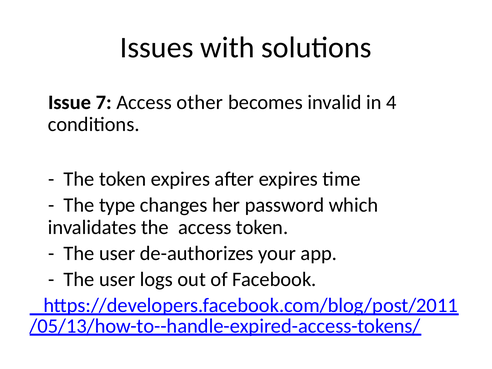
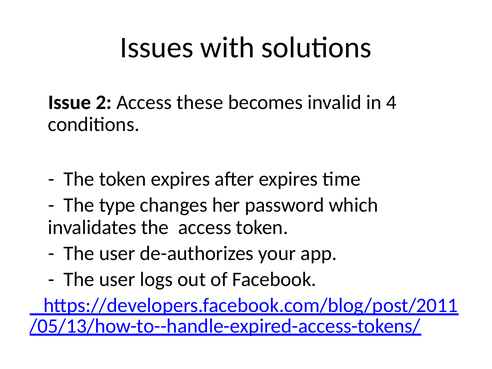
7: 7 -> 2
other: other -> these
